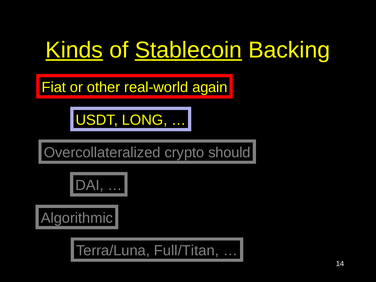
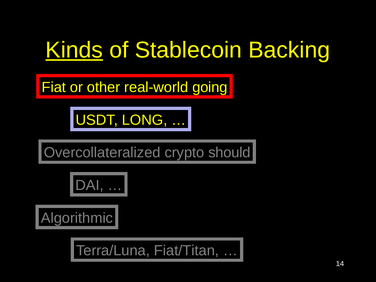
Stablecoin underline: present -> none
again: again -> going
Full/Titan: Full/Titan -> Fiat/Titan
